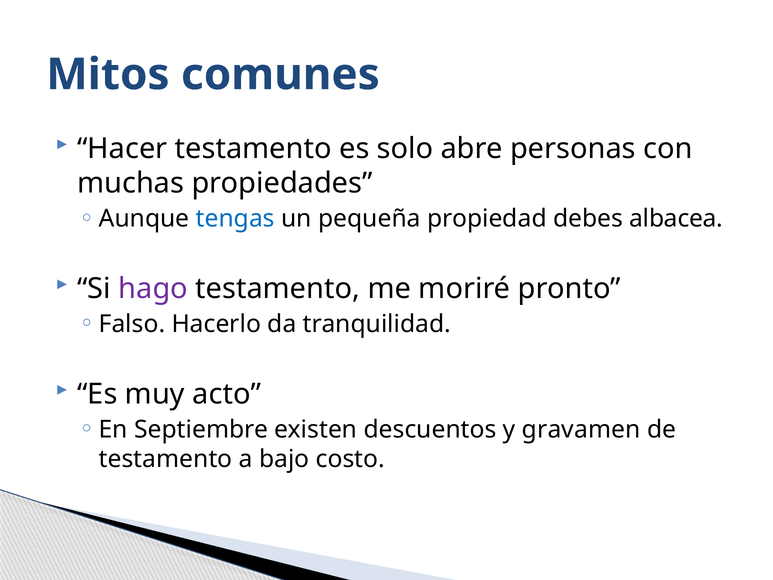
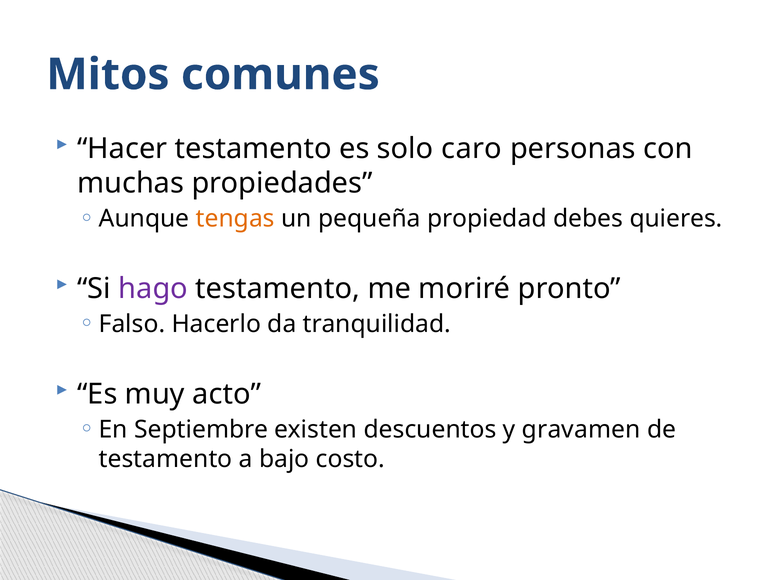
abre: abre -> caro
tengas colour: blue -> orange
albacea: albacea -> quieres
